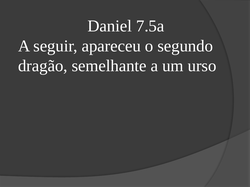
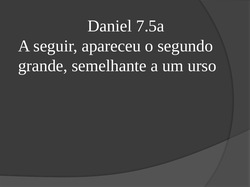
dragão: dragão -> grande
